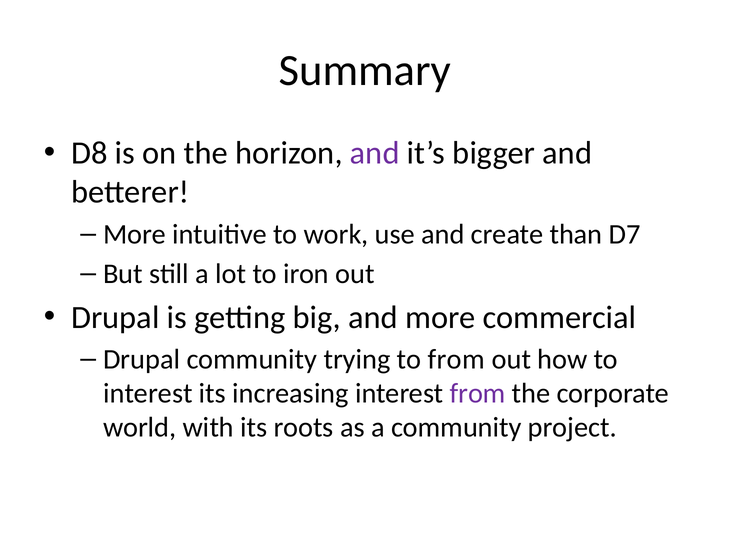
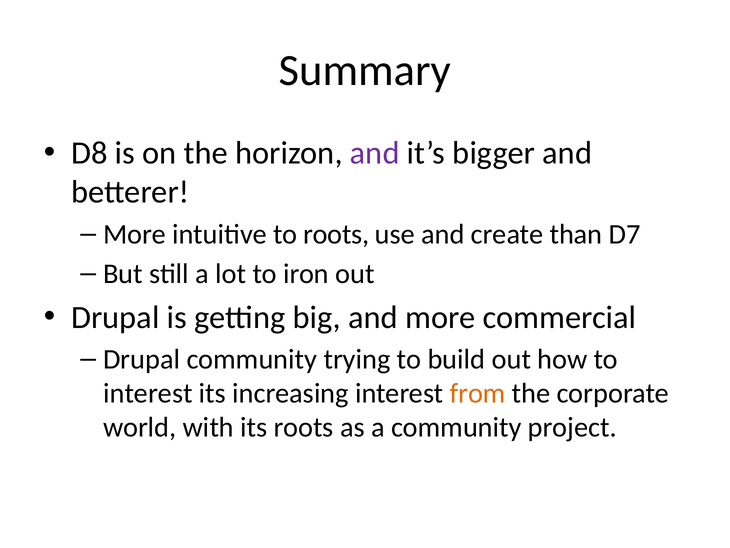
to work: work -> roots
to from: from -> build
from at (478, 393) colour: purple -> orange
